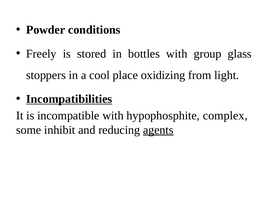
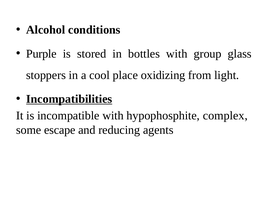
Powder: Powder -> Alcohol
Freely: Freely -> Purple
inhibit: inhibit -> escape
agents underline: present -> none
